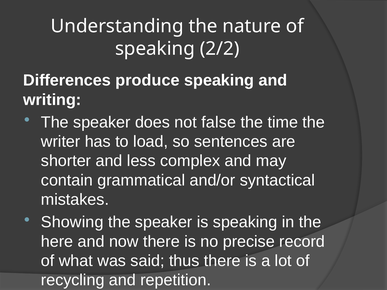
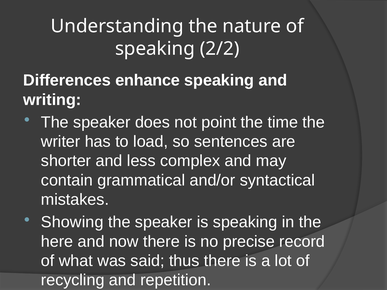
produce: produce -> enhance
false: false -> point
